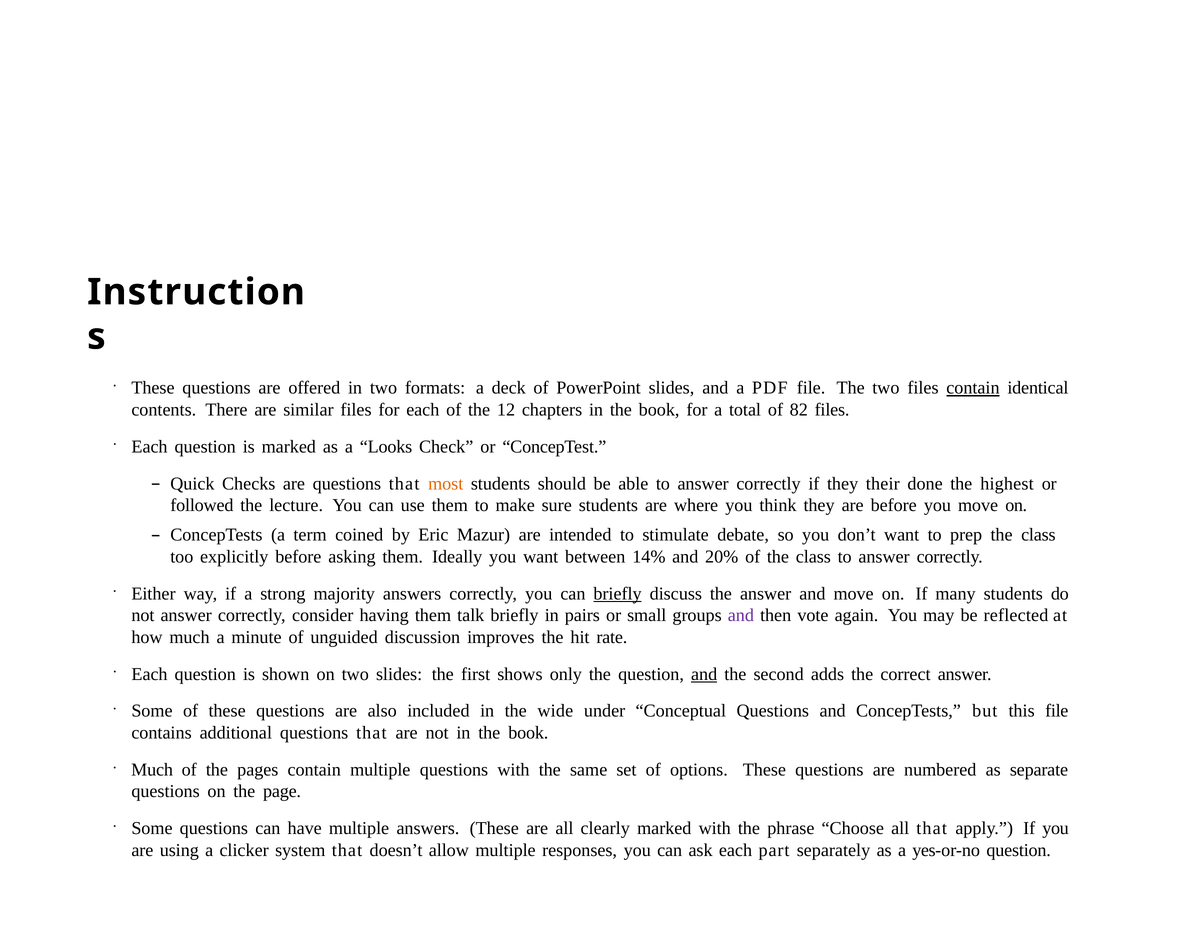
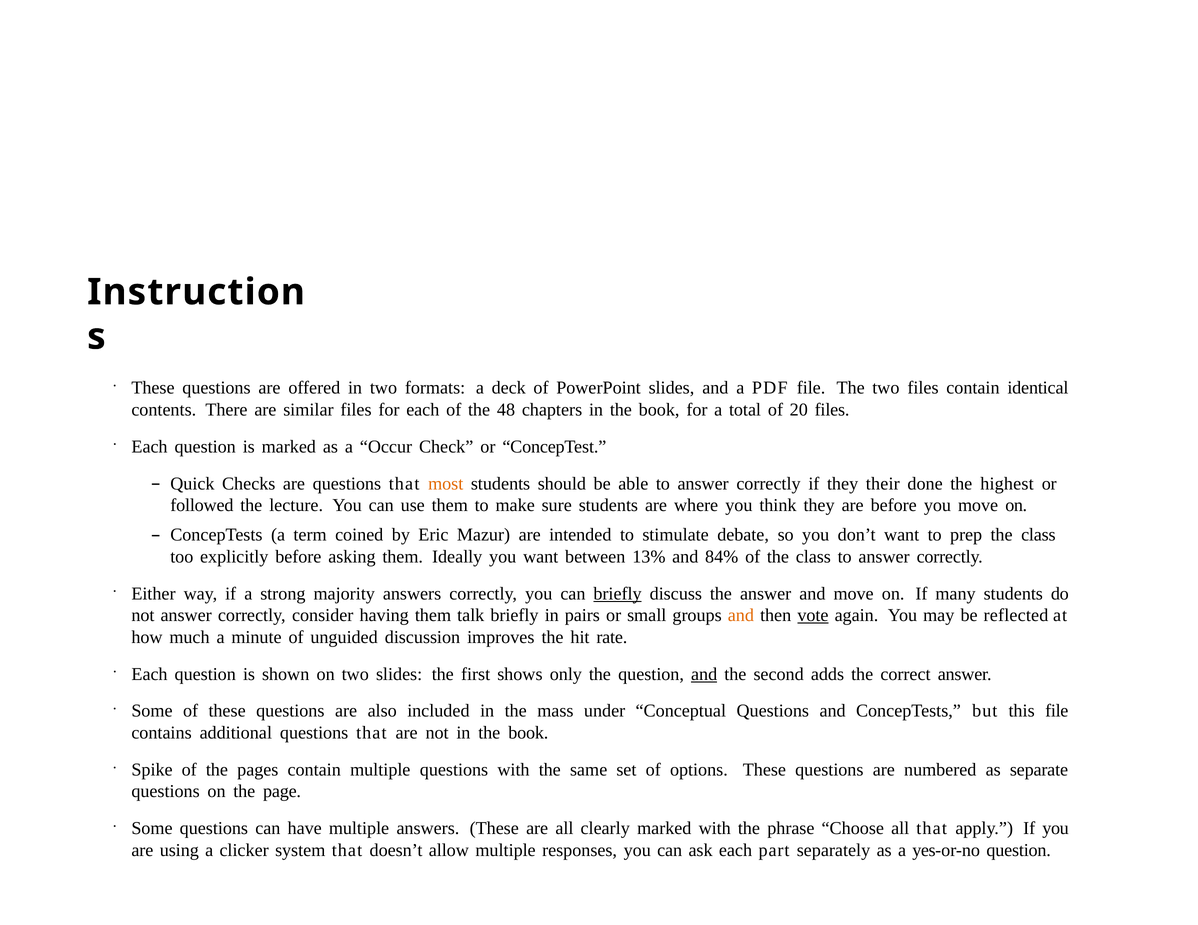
contain at (973, 388) underline: present -> none
12: 12 -> 48
82: 82 -> 20
Looks: Looks -> Occur
14%: 14% -> 13%
20%: 20% -> 84%
and at (741, 616) colour: purple -> orange
vote underline: none -> present
wide: wide -> mass
Much at (152, 770): Much -> Spike
